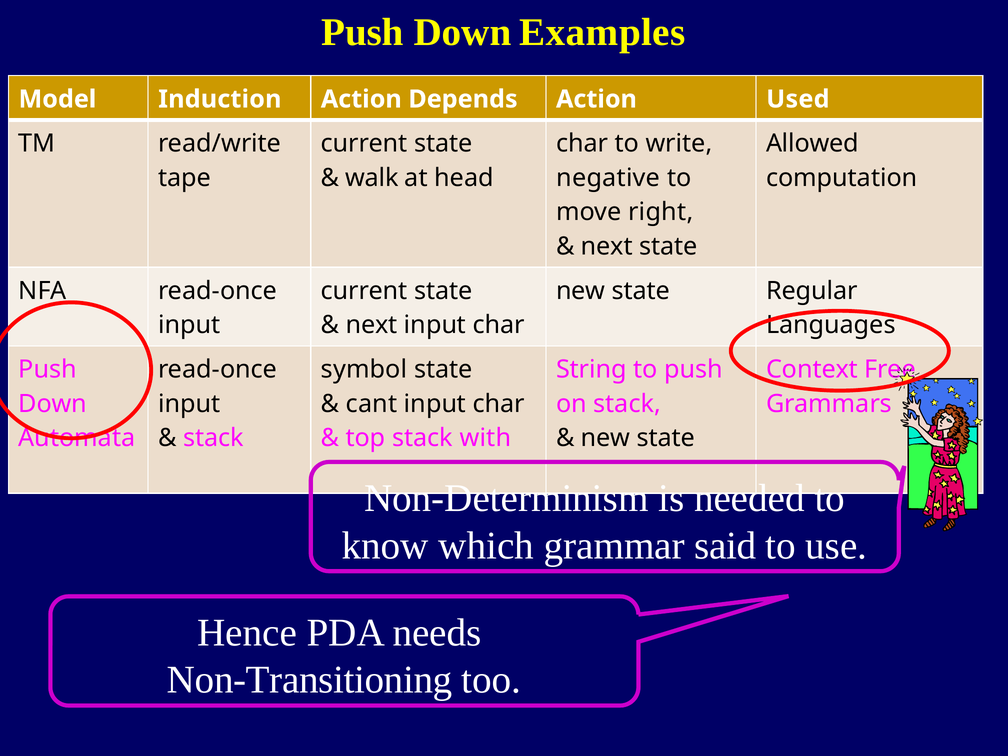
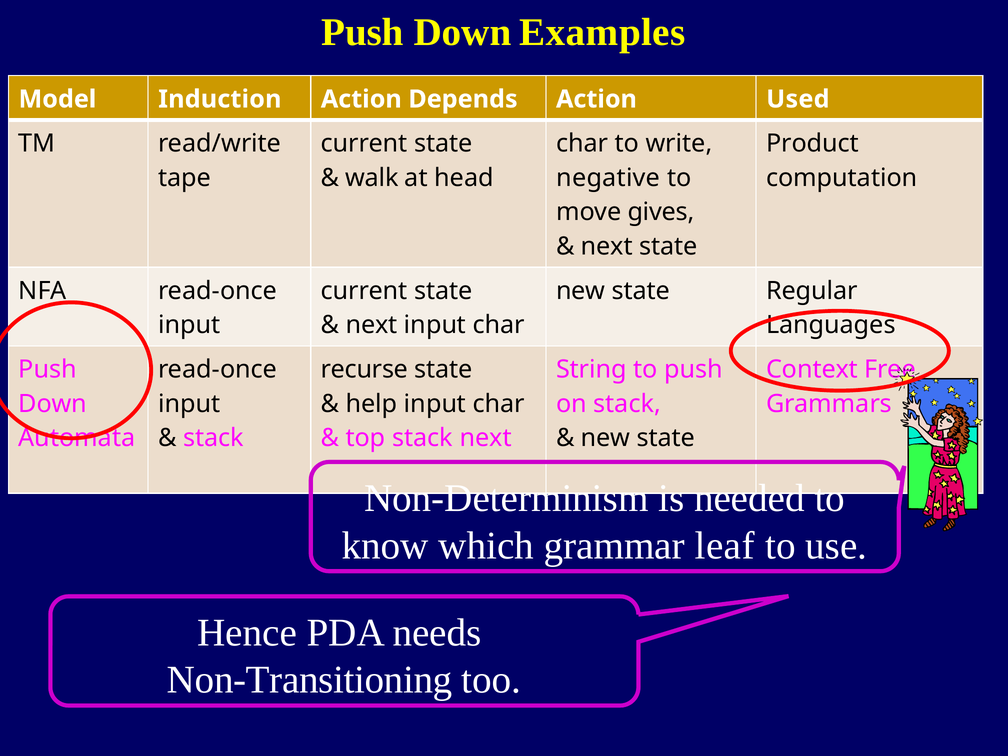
Allowed: Allowed -> Product
right: right -> gives
symbol: symbol -> recurse
cant: cant -> help
stack with: with -> next
said: said -> leaf
